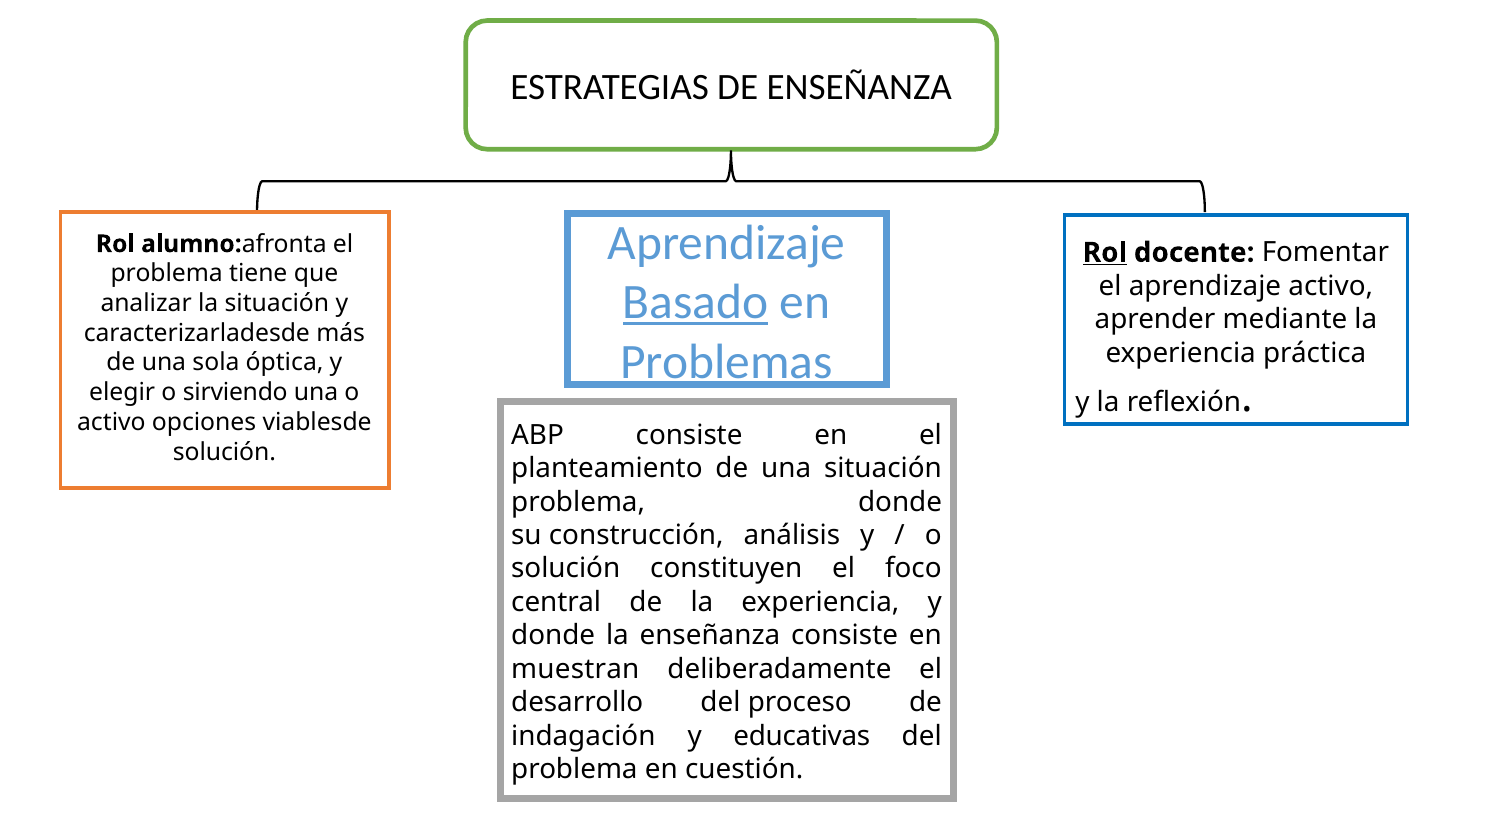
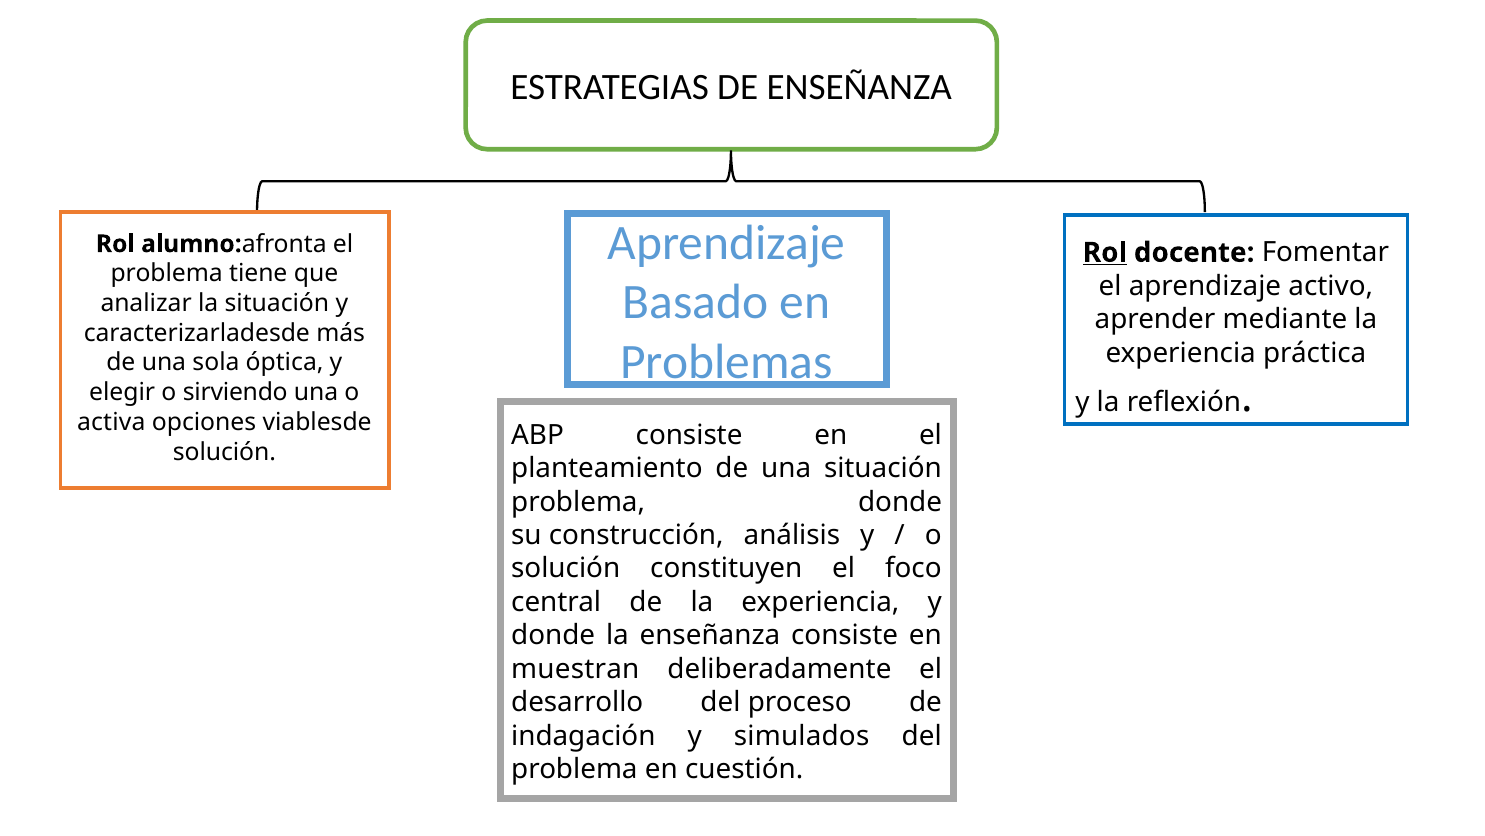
Basado underline: present -> none
activo at (111, 422): activo -> activa
educativas: educativas -> simulados
